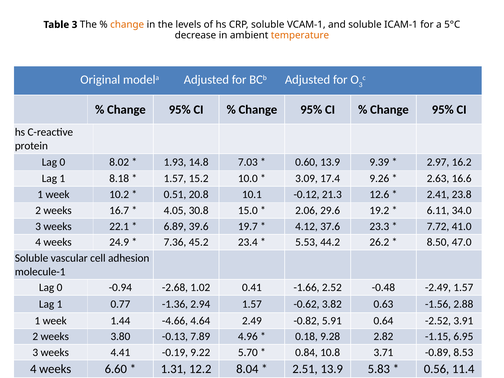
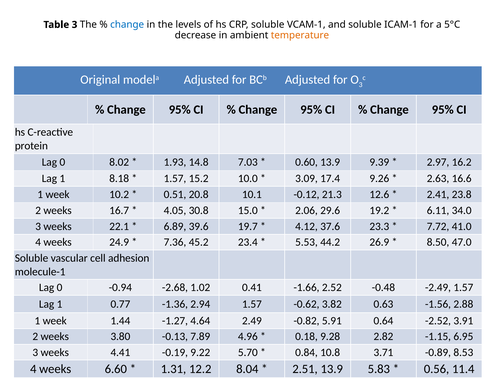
change at (127, 25) colour: orange -> blue
26.2: 26.2 -> 26.9
-4.66: -4.66 -> -1.27
